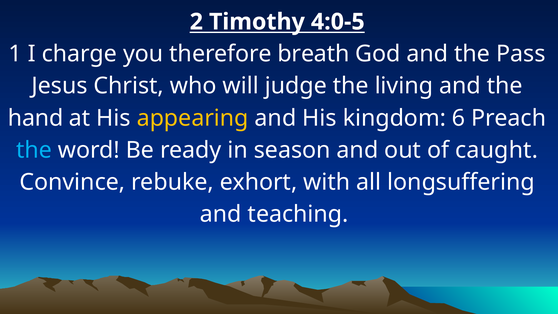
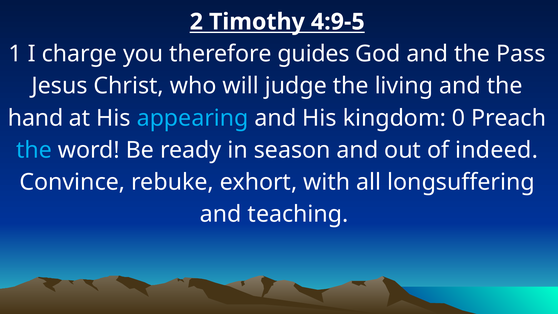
4:0-5: 4:0-5 -> 4:9-5
breath: breath -> guides
appearing colour: yellow -> light blue
6: 6 -> 0
caught: caught -> indeed
